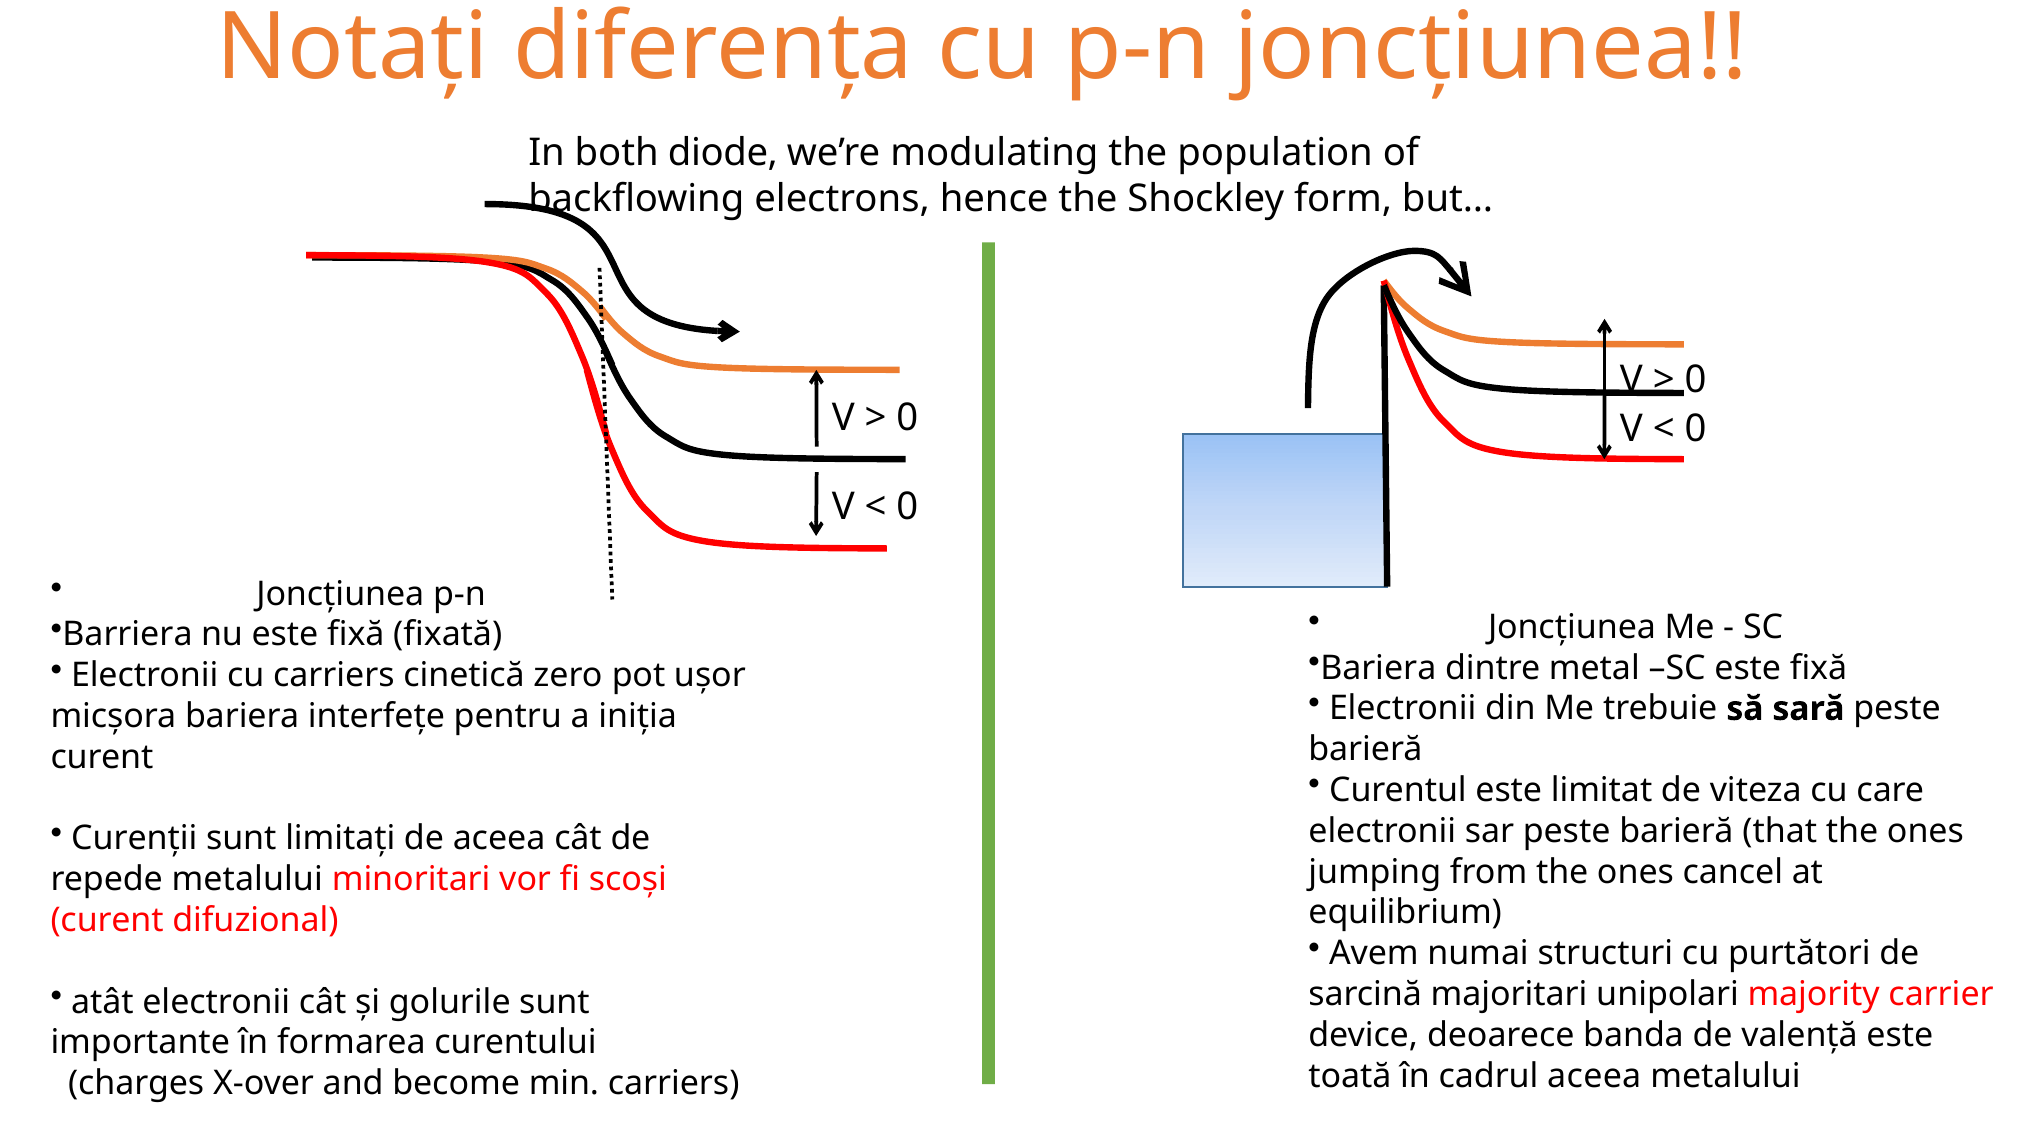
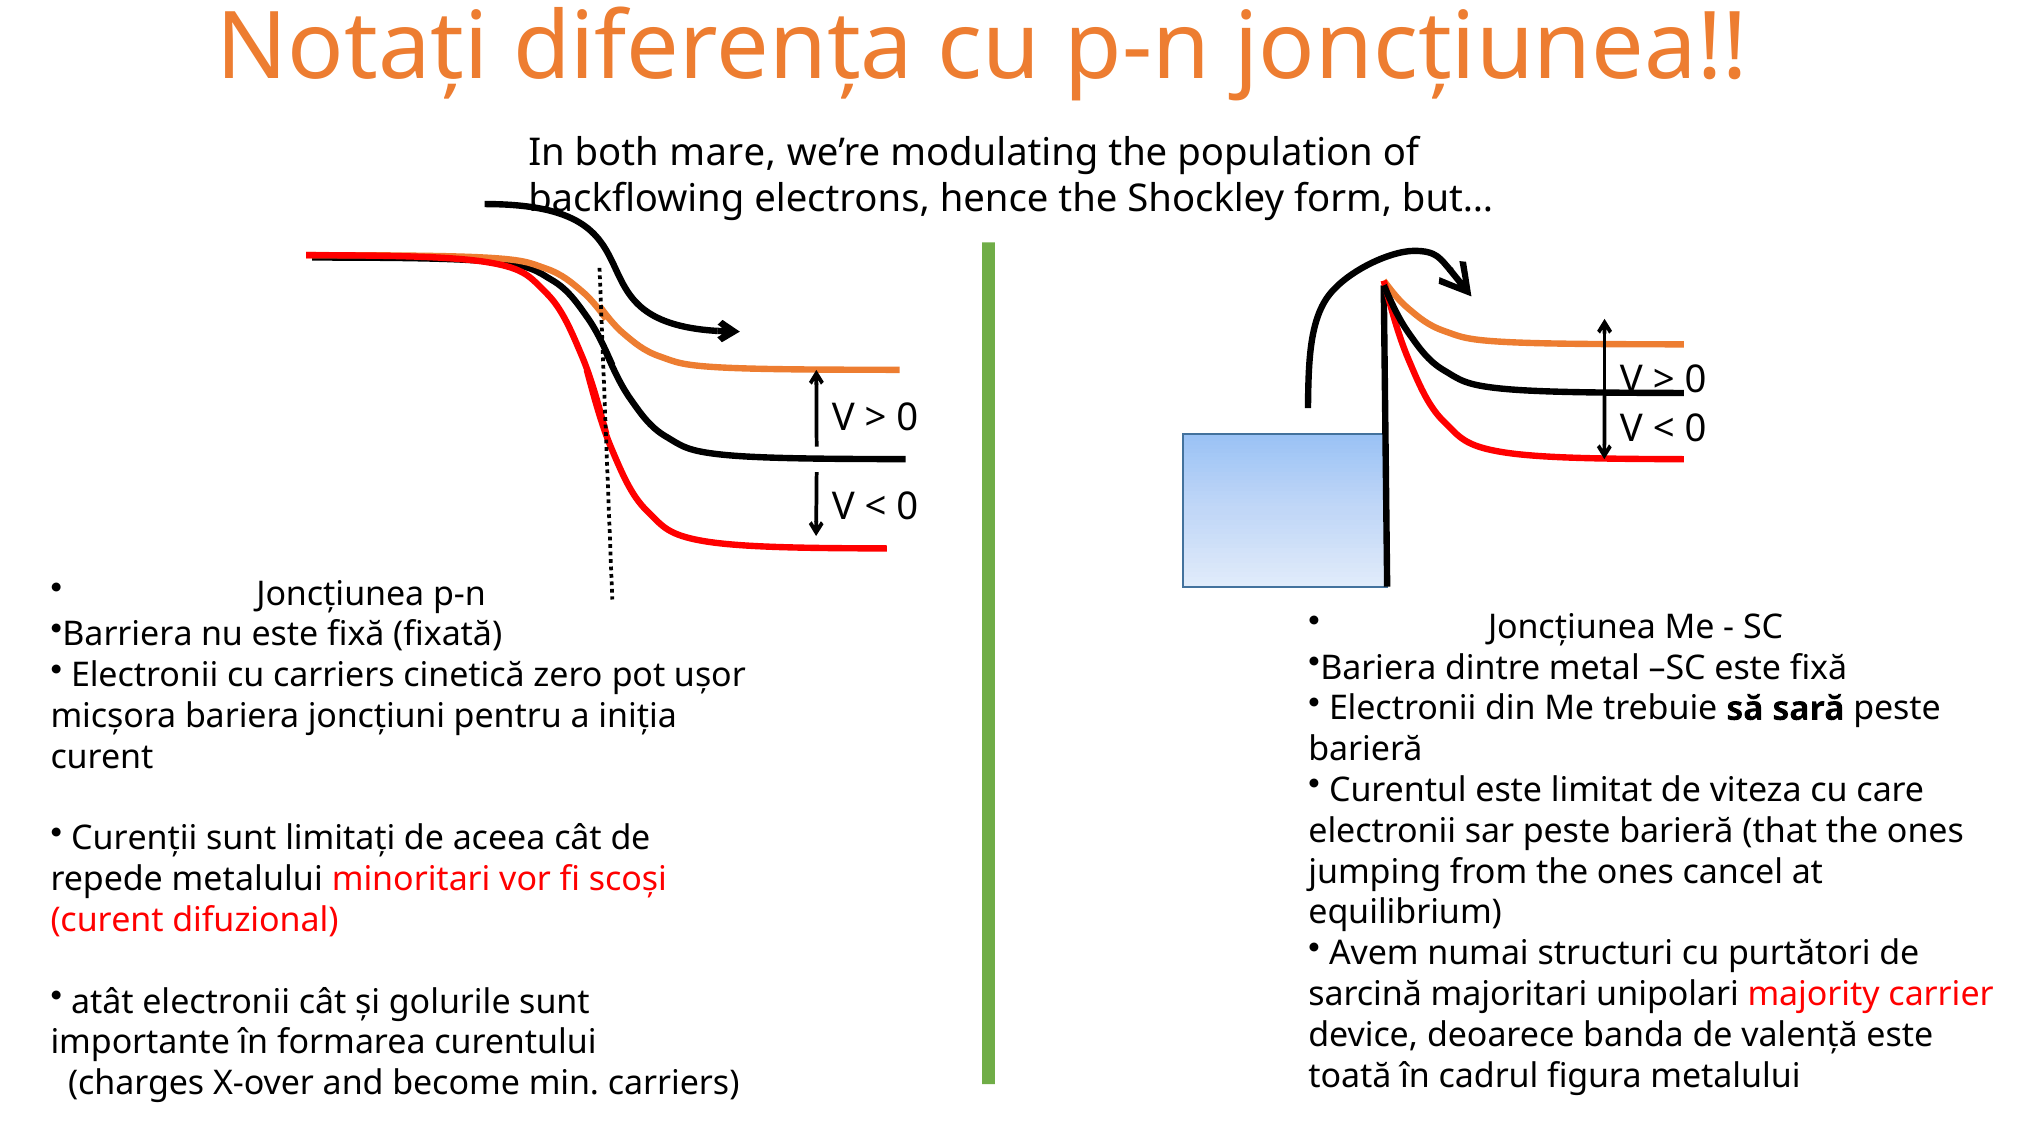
diode: diode -> mare
interfețe: interfețe -> joncțiuni
cadrul aceea: aceea -> figura
